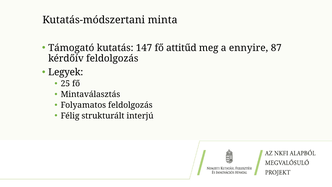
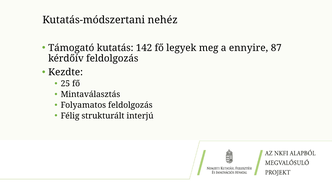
minta: minta -> nehéz
147: 147 -> 142
attitűd: attitűd -> legyek
Legyek: Legyek -> Kezdte
